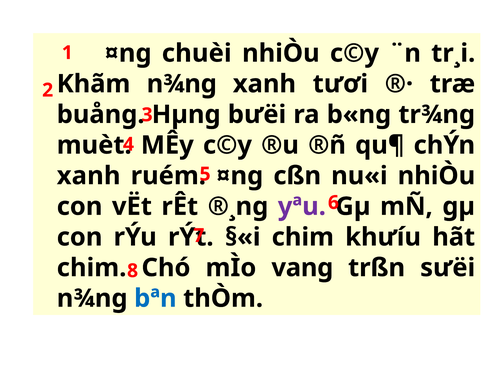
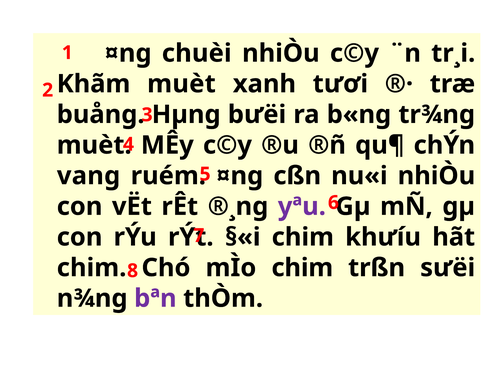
Khãm n¾ng: n¾ng -> muèt
xanh at (89, 176): xanh -> vang
mÌo vang: vang -> chim
bªn colour: blue -> purple
